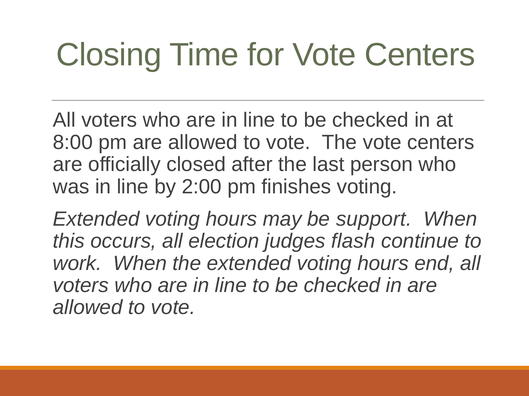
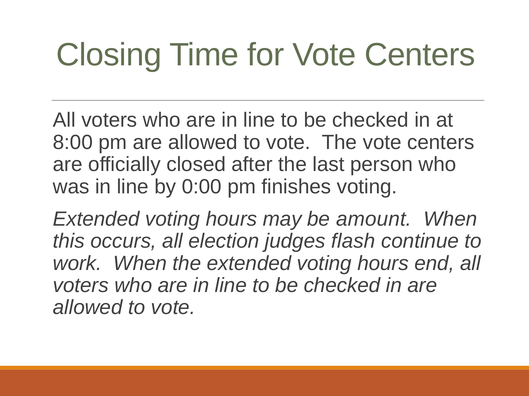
2:00: 2:00 -> 0:00
support: support -> amount
